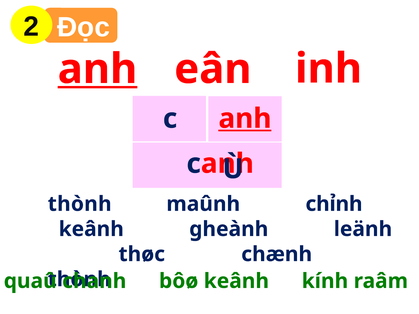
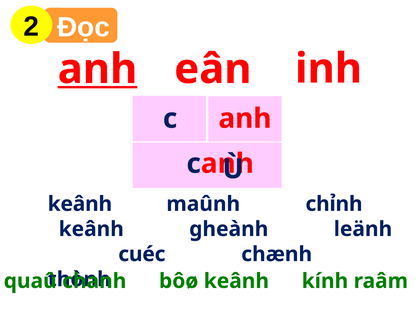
anh at (245, 119) underline: present -> none
thònh at (80, 204): thònh -> keânh
thøc: thøc -> cuéc
